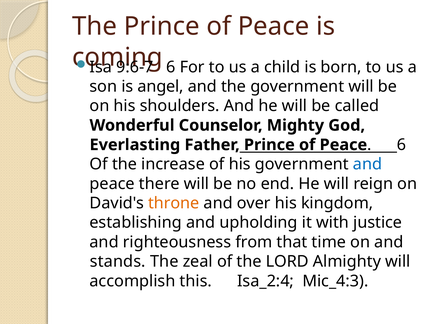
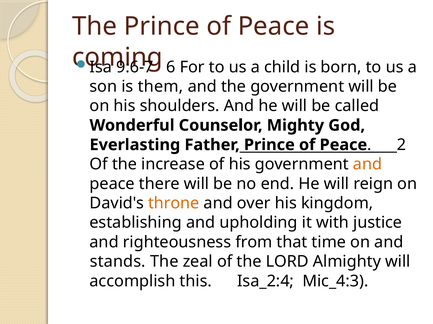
angel: angel -> them
6 at (402, 145): 6 -> 2
and at (368, 165) colour: blue -> orange
